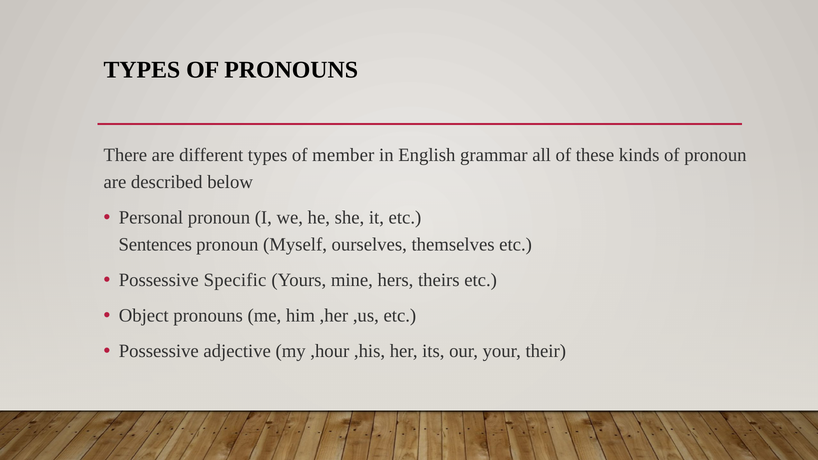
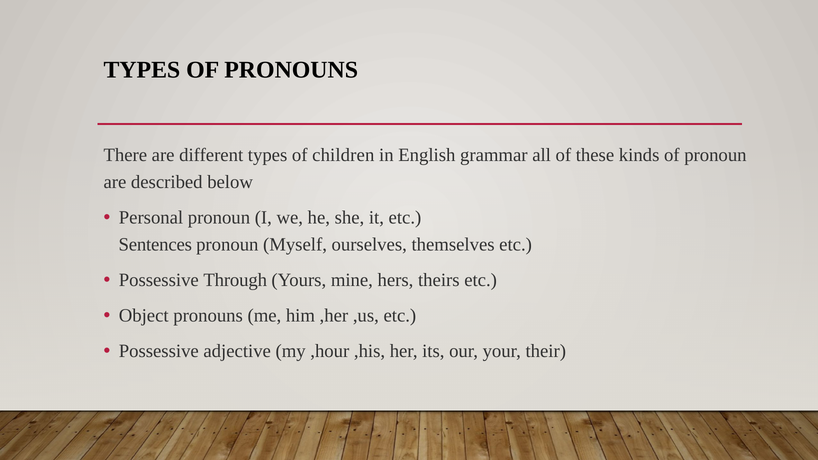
member: member -> children
Specific: Specific -> Through
